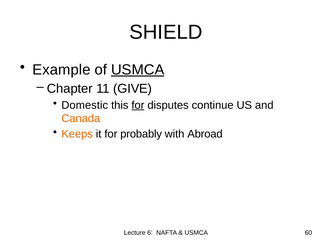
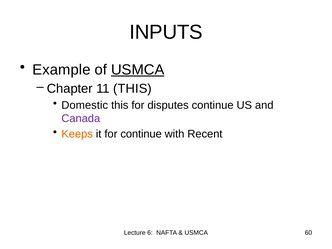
SHIELD: SHIELD -> INPUTS
11 GIVE: GIVE -> THIS
for at (138, 105) underline: present -> none
Canada colour: orange -> purple
for probably: probably -> continue
Abroad: Abroad -> Recent
